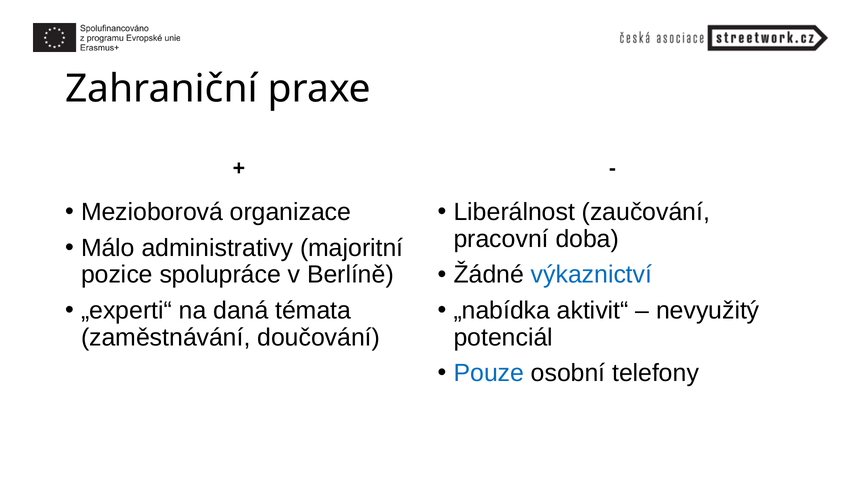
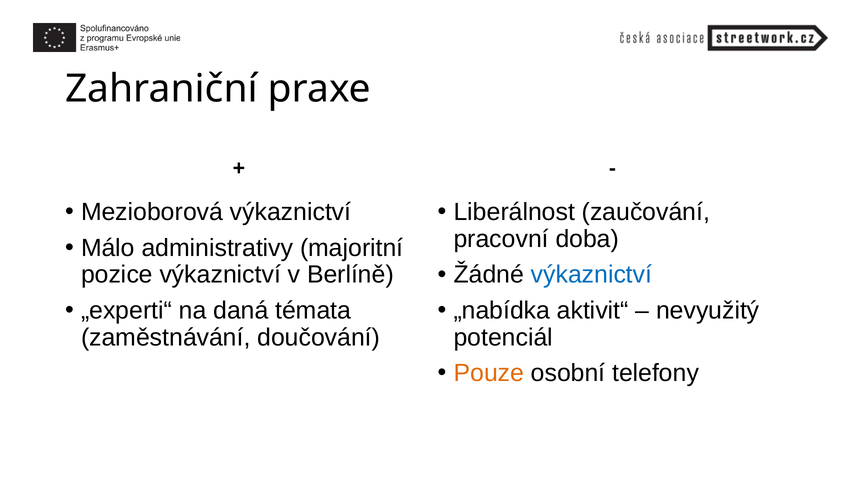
Mezioborová organizace: organizace -> výkaznictví
pozice spolupráce: spolupráce -> výkaznictví
Pouze colour: blue -> orange
